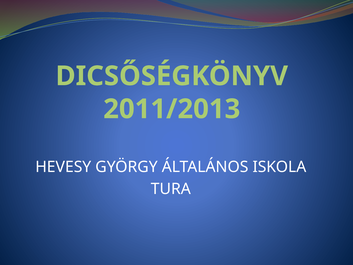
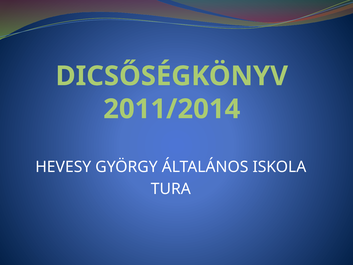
2011/2013: 2011/2013 -> 2011/2014
